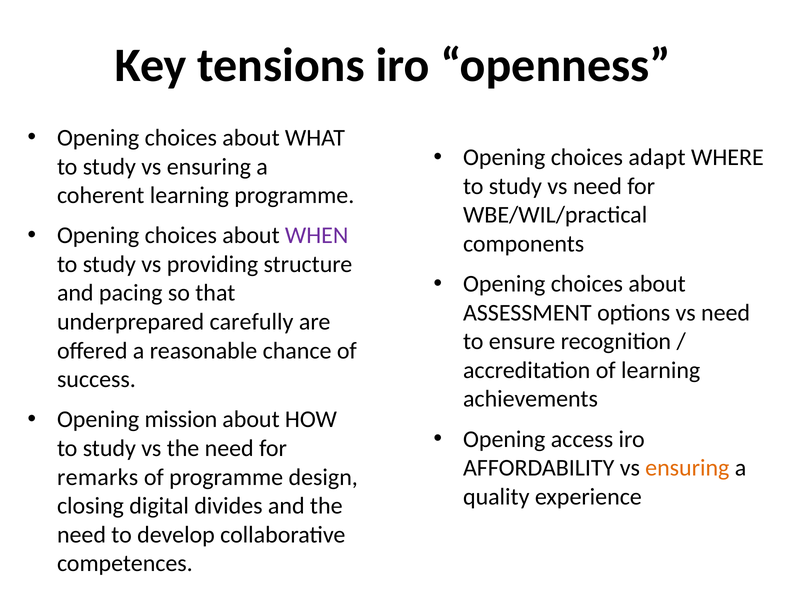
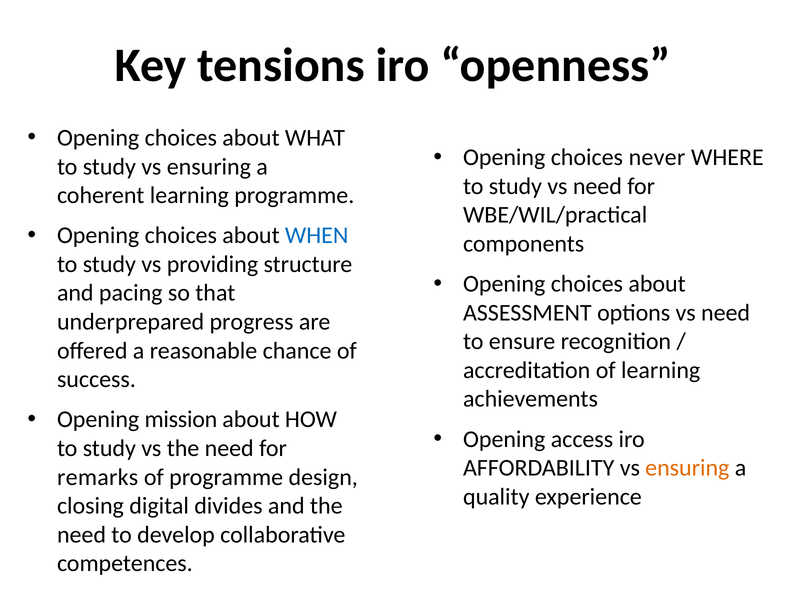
adapt: adapt -> never
WHEN colour: purple -> blue
carefully: carefully -> progress
